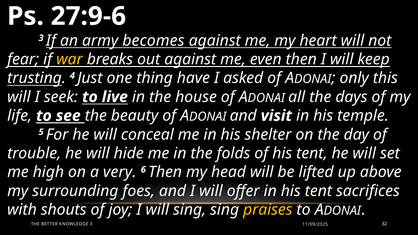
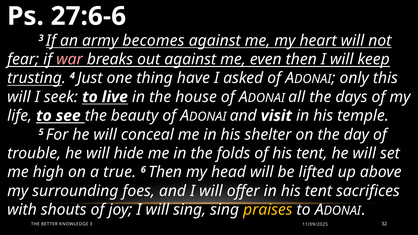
27:9-6: 27:9-6 -> 27:6-6
war colour: yellow -> pink
very: very -> true
